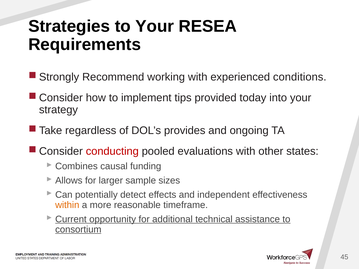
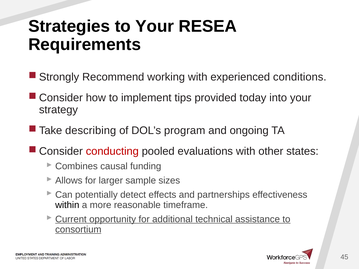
regardless: regardless -> describing
provides: provides -> program
independent: independent -> partnerships
within colour: orange -> black
